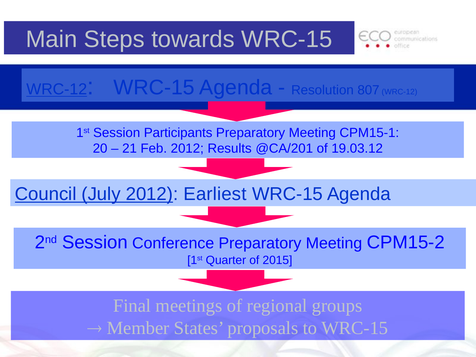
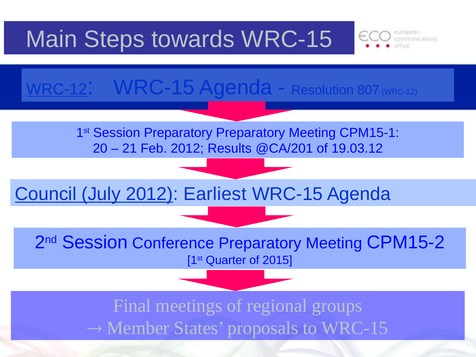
Session Participants: Participants -> Preparatory
